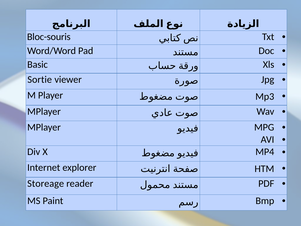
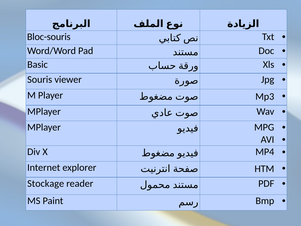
Sortie: Sortie -> Souris
Storeage: Storeage -> Stockage
